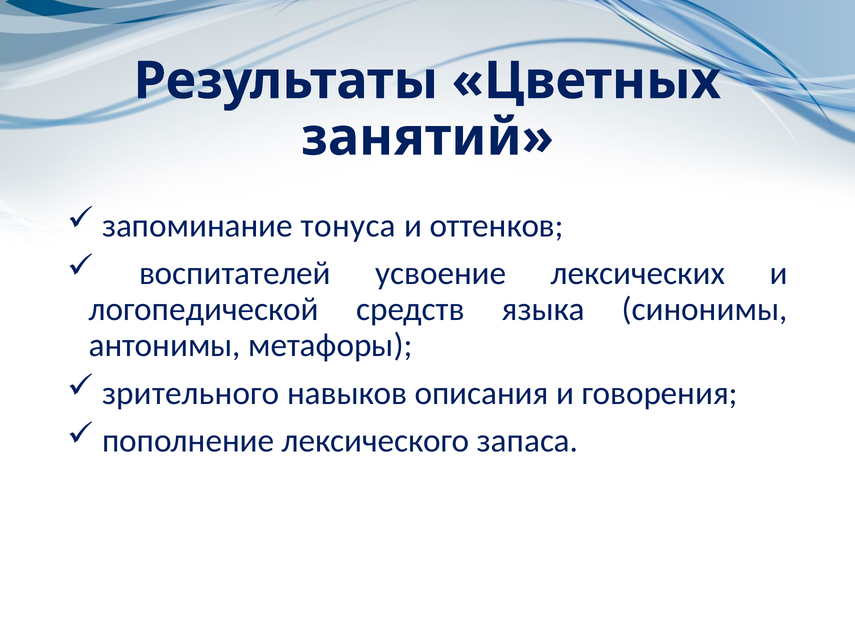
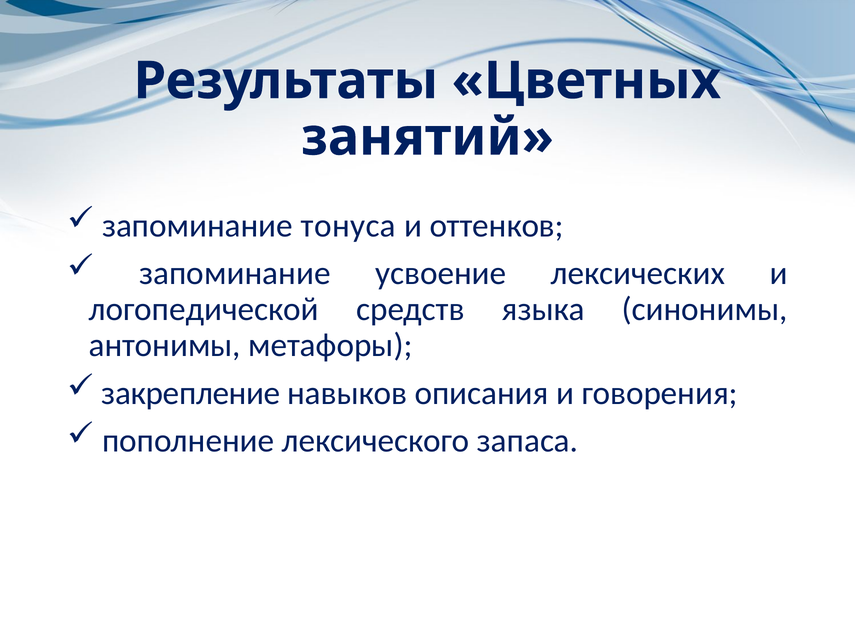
воспитателей at (235, 273): воспитателей -> запоминание
зрительного: зрительного -> закрепление
